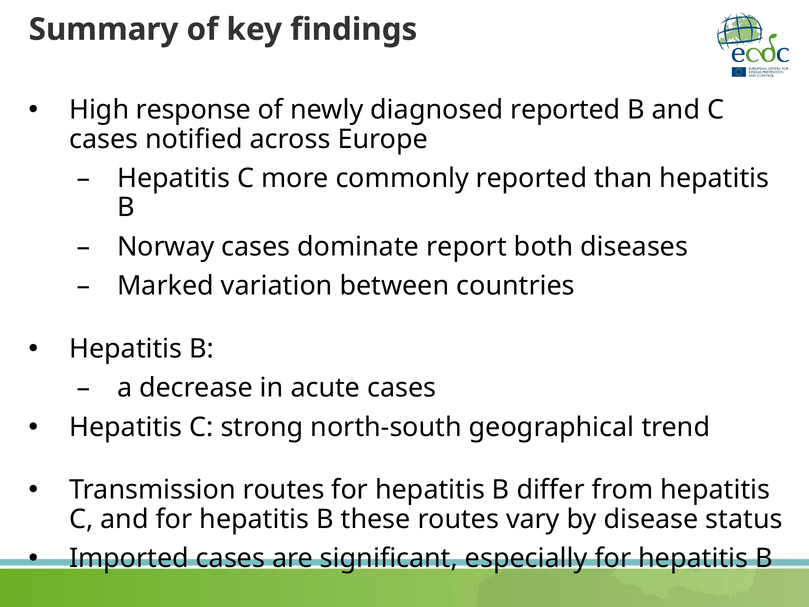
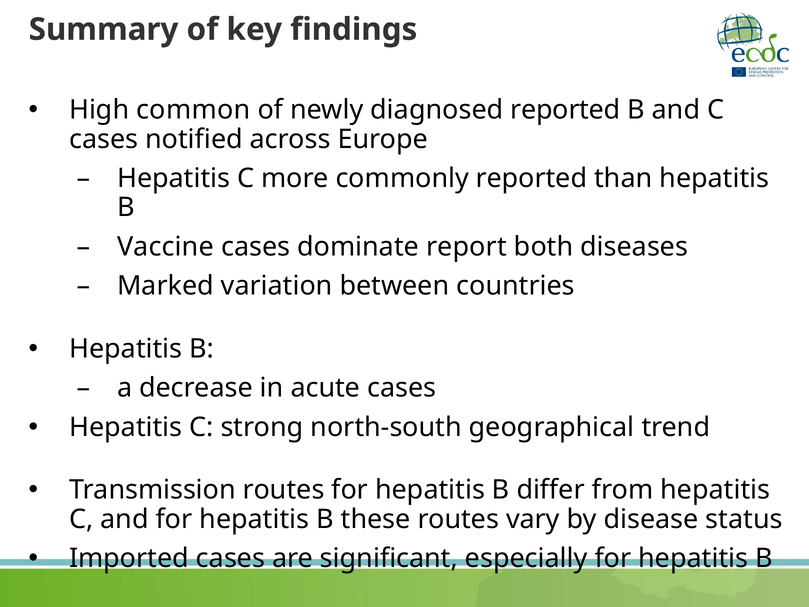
response: response -> common
Norway: Norway -> Vaccine
